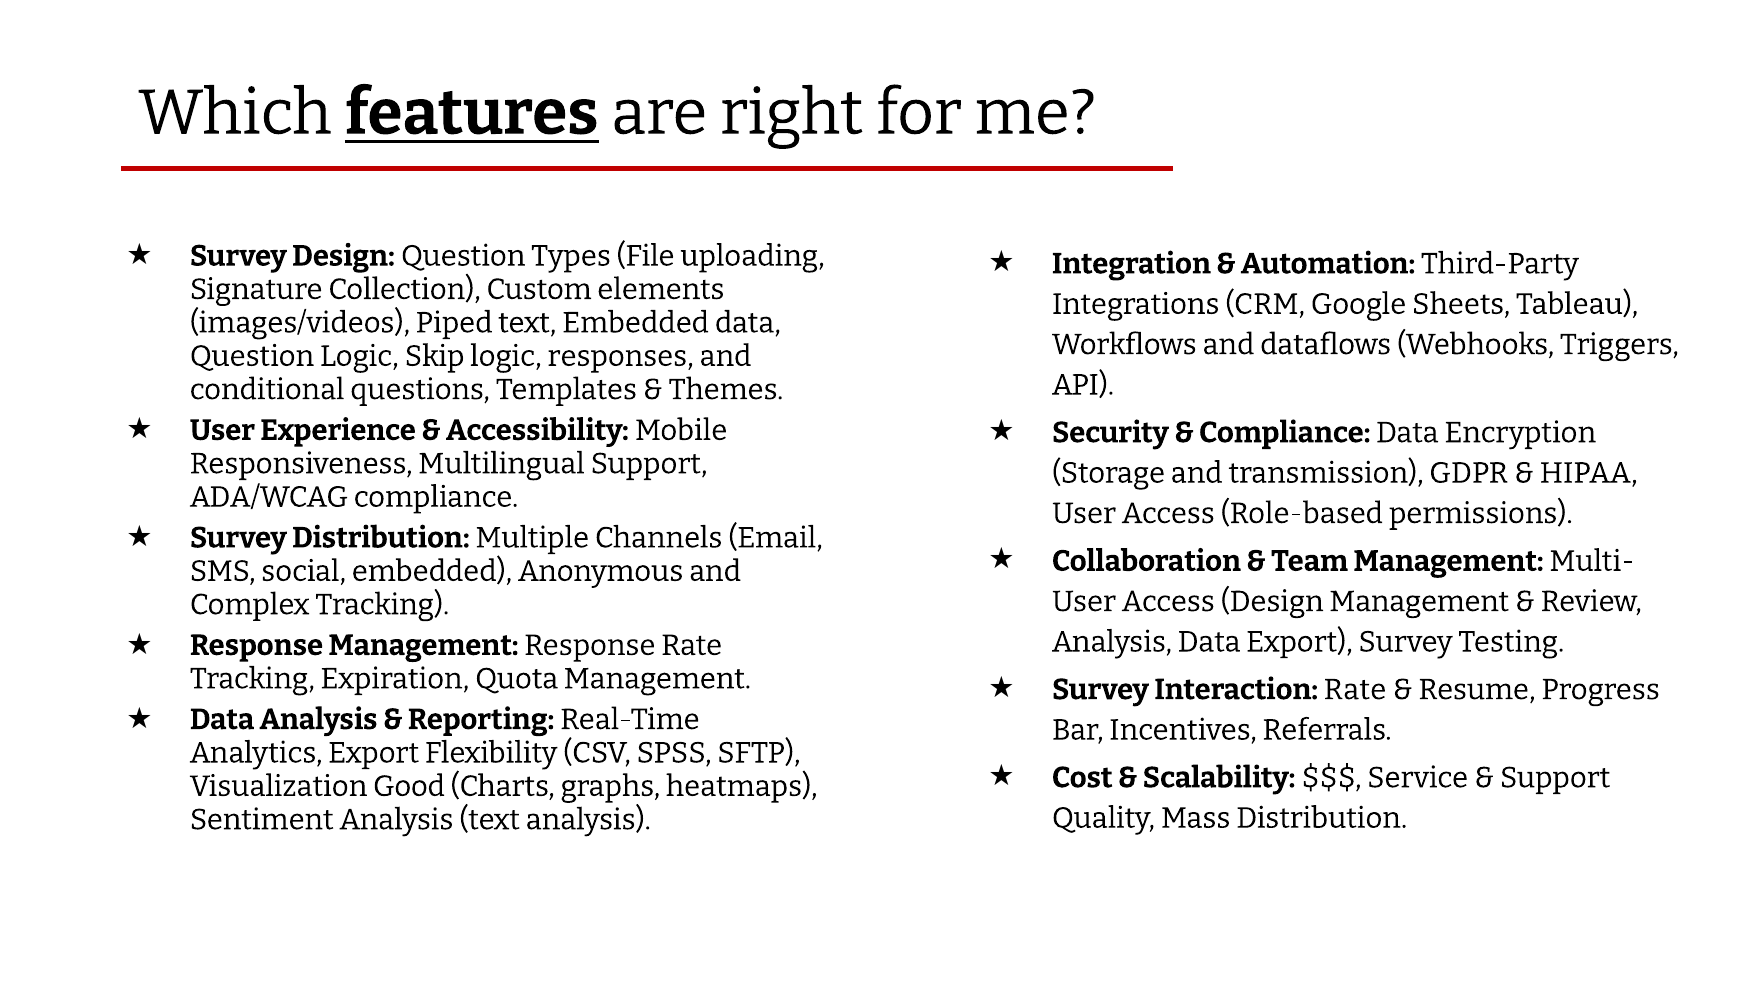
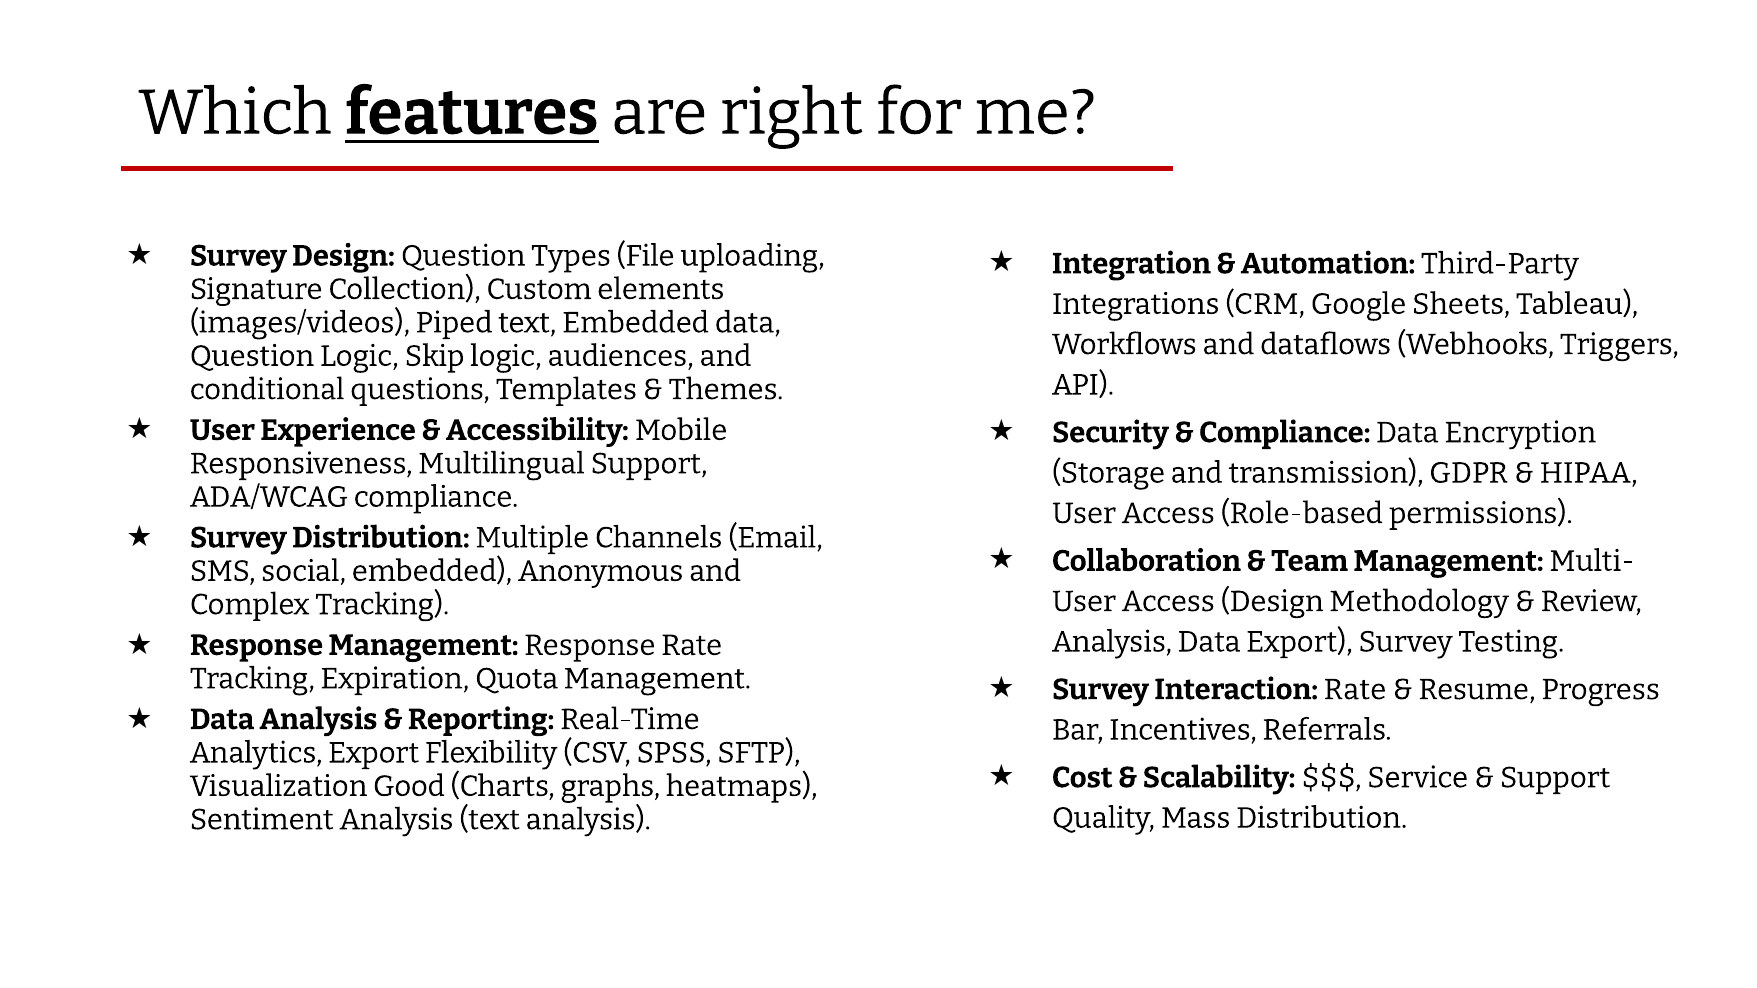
responses: responses -> audiences
Design Management: Management -> Methodology
